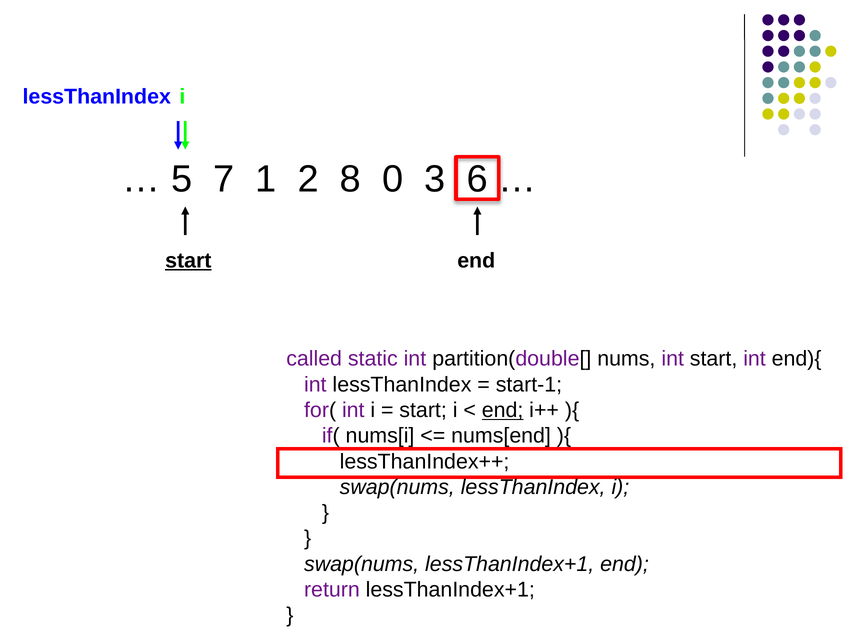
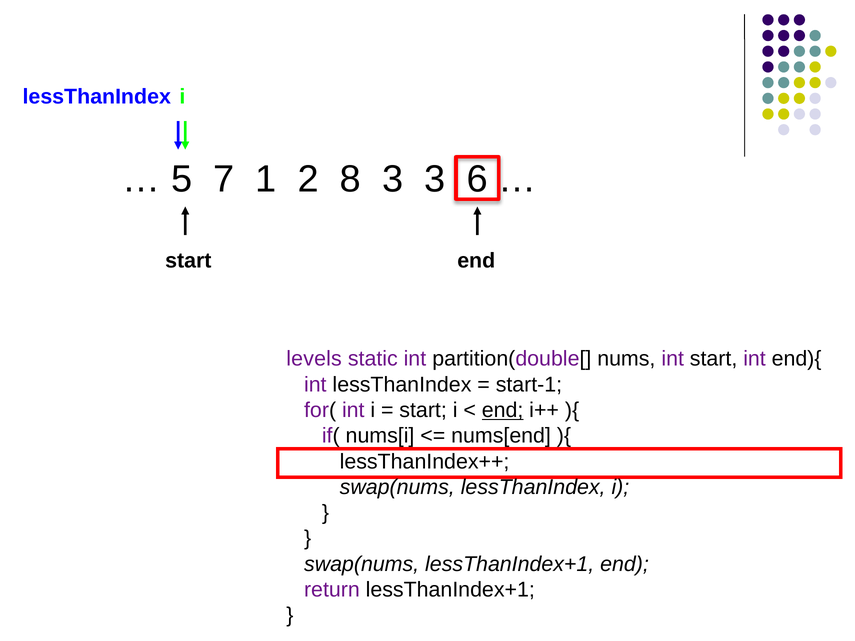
8 0: 0 -> 3
start at (188, 261) underline: present -> none
called: called -> levels
